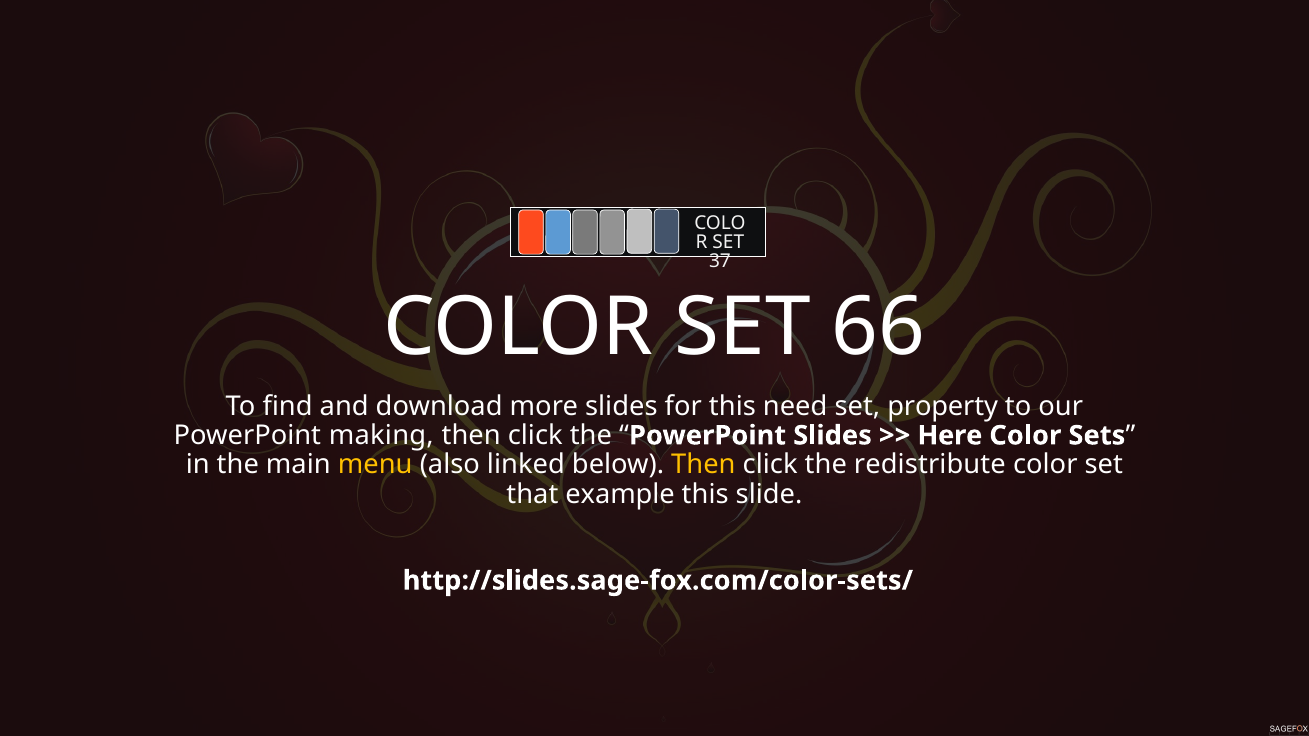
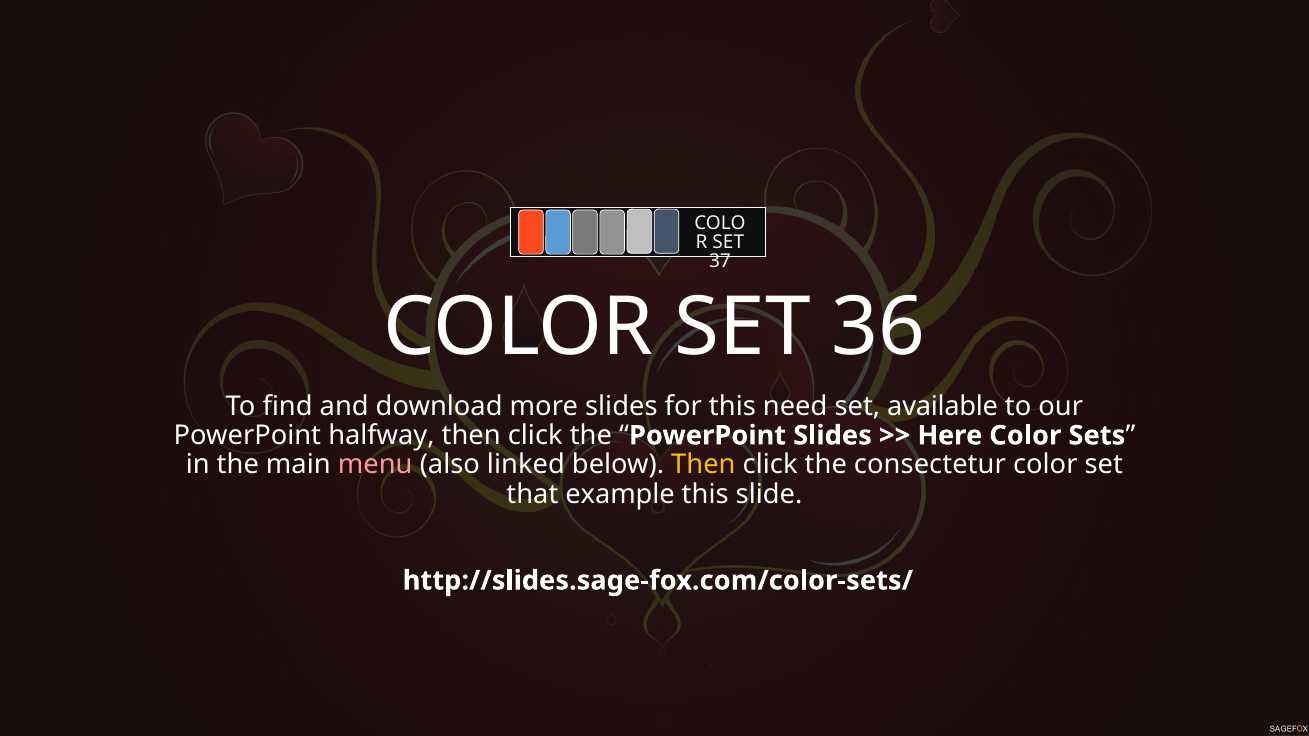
66: 66 -> 36
property: property -> available
making: making -> halfway
menu colour: yellow -> pink
redistribute: redistribute -> consectetur
